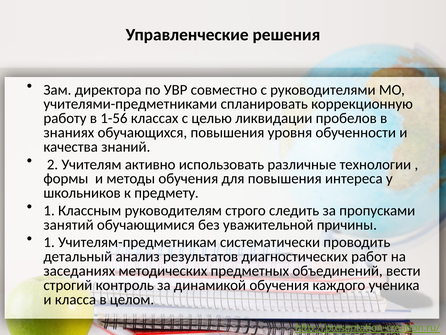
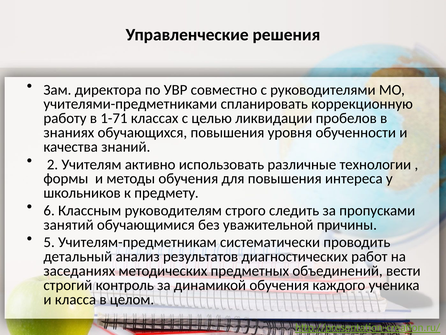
1-56: 1-56 -> 1-71
1 at (49, 210): 1 -> 6
1 at (49, 242): 1 -> 5
